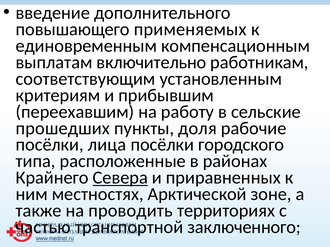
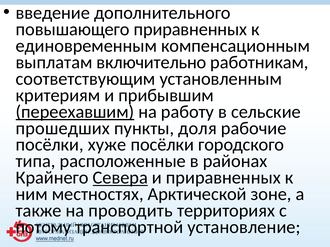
повышающего применяемых: применяемых -> приравненных
переехавшим underline: none -> present
лица: лица -> хуже
частью: частью -> потому
заключенного: заключенного -> установление
